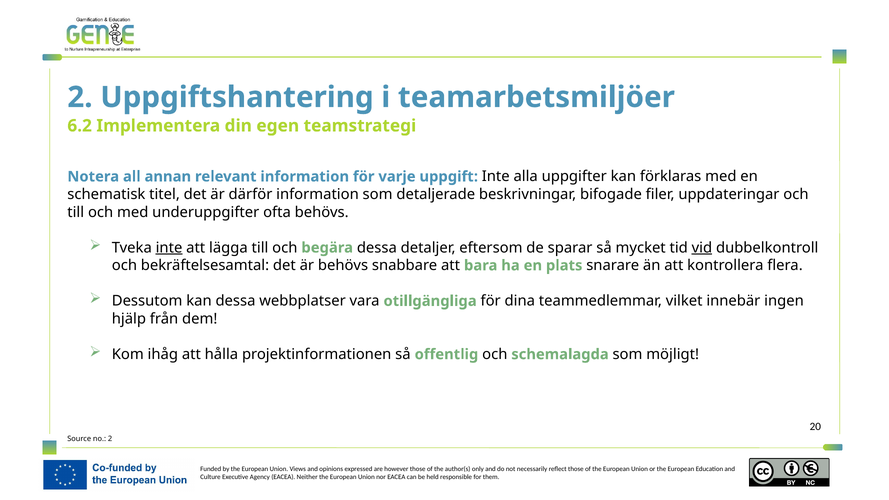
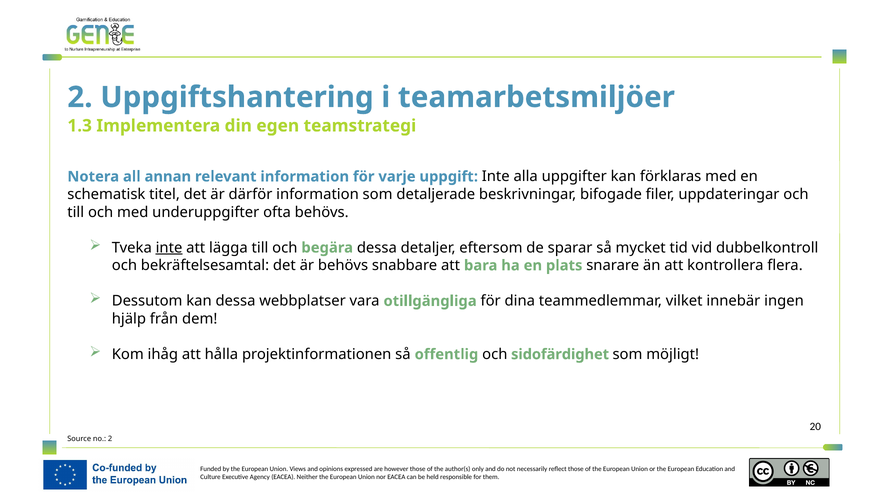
6.2: 6.2 -> 1.3
vid underline: present -> none
schemalagda: schemalagda -> sidofärdighet
